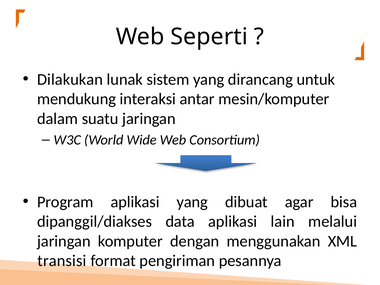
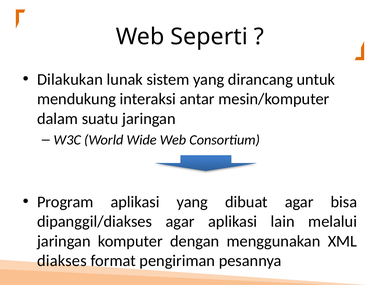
dipanggil/diakses data: data -> agar
transisi: transisi -> diakses
